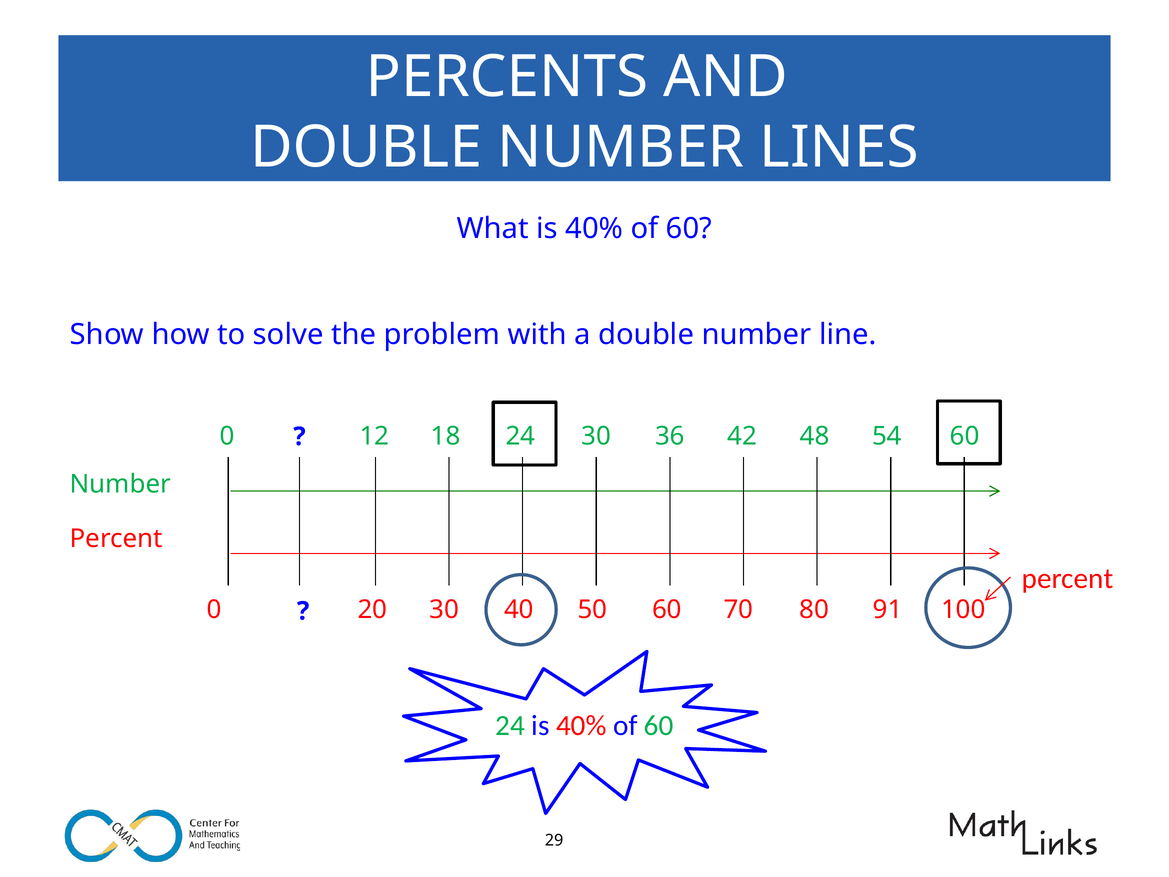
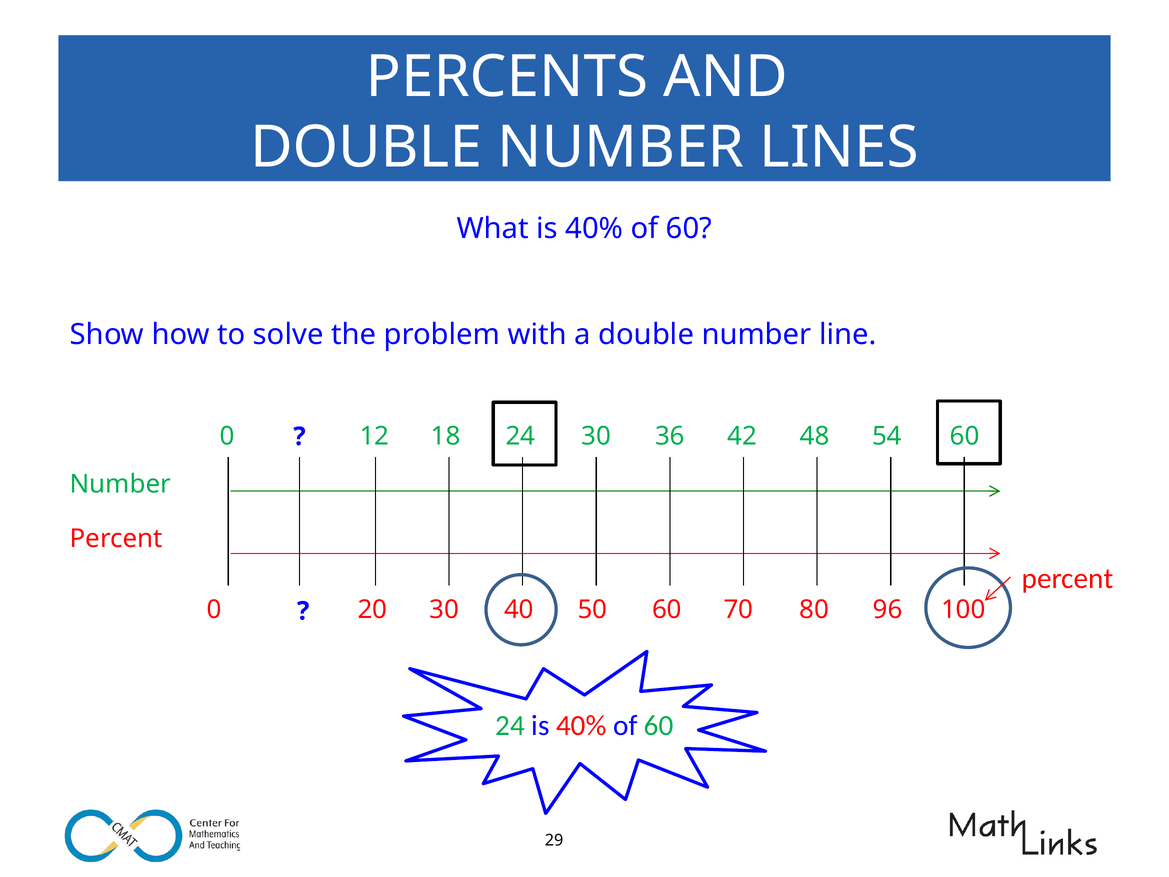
91: 91 -> 96
